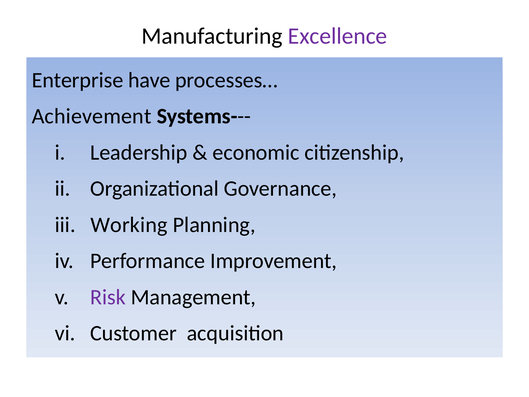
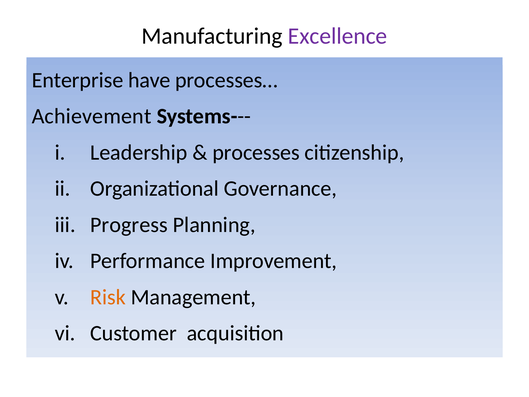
economic: economic -> processes
Working: Working -> Progress
Risk colour: purple -> orange
